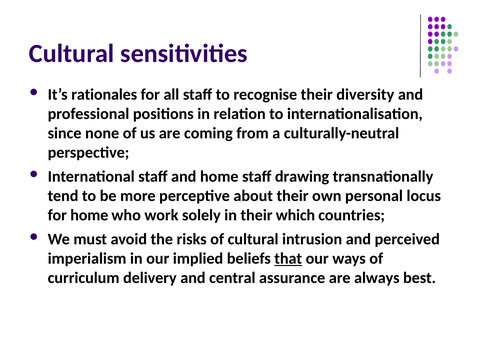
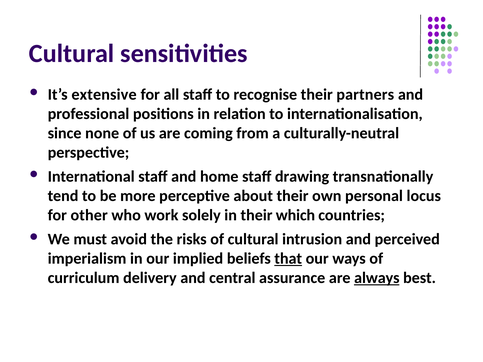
rationales: rationales -> extensive
diversity: diversity -> partners
for home: home -> other
always underline: none -> present
